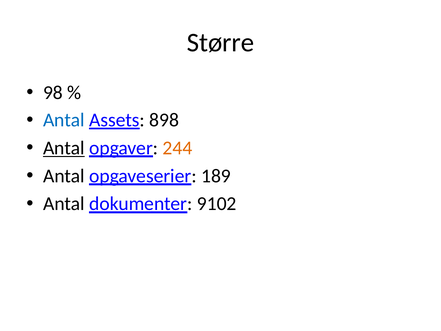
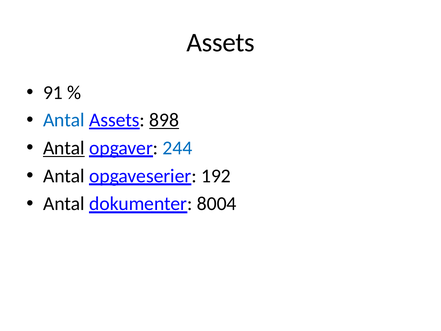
Større at (221, 43): Større -> Assets
98: 98 -> 91
898 underline: none -> present
244 colour: orange -> blue
189: 189 -> 192
9102: 9102 -> 8004
